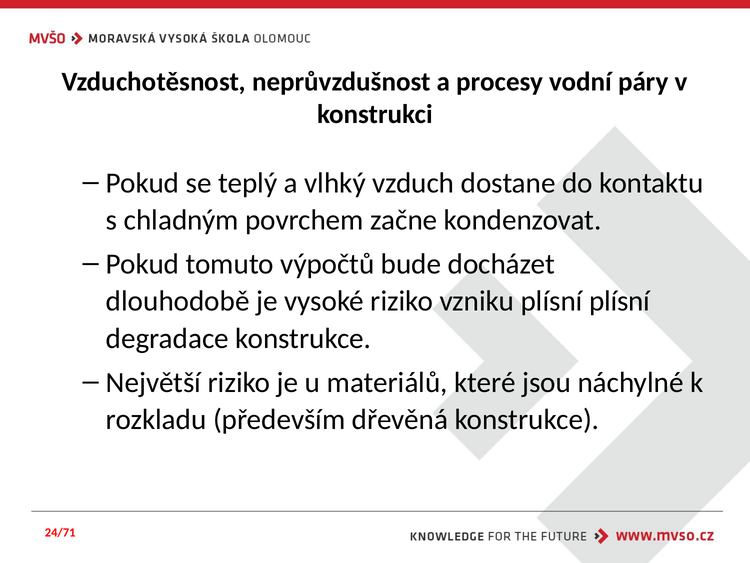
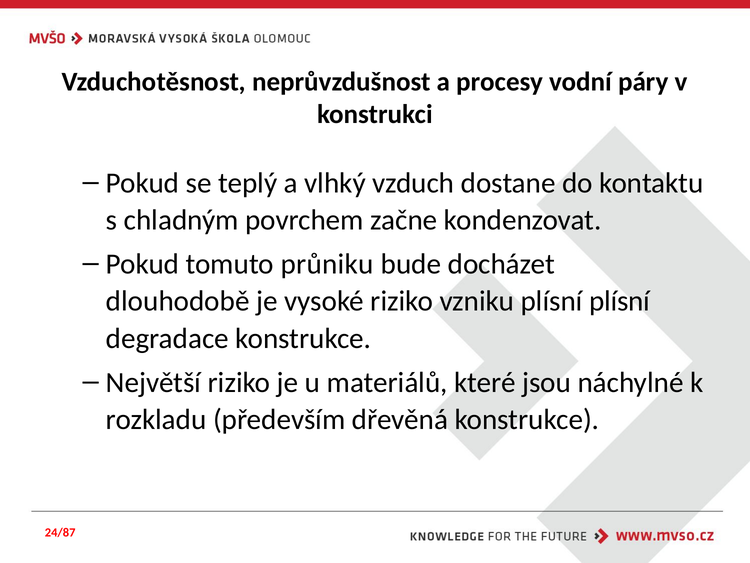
výpočtů: výpočtů -> průniku
24/71: 24/71 -> 24/87
